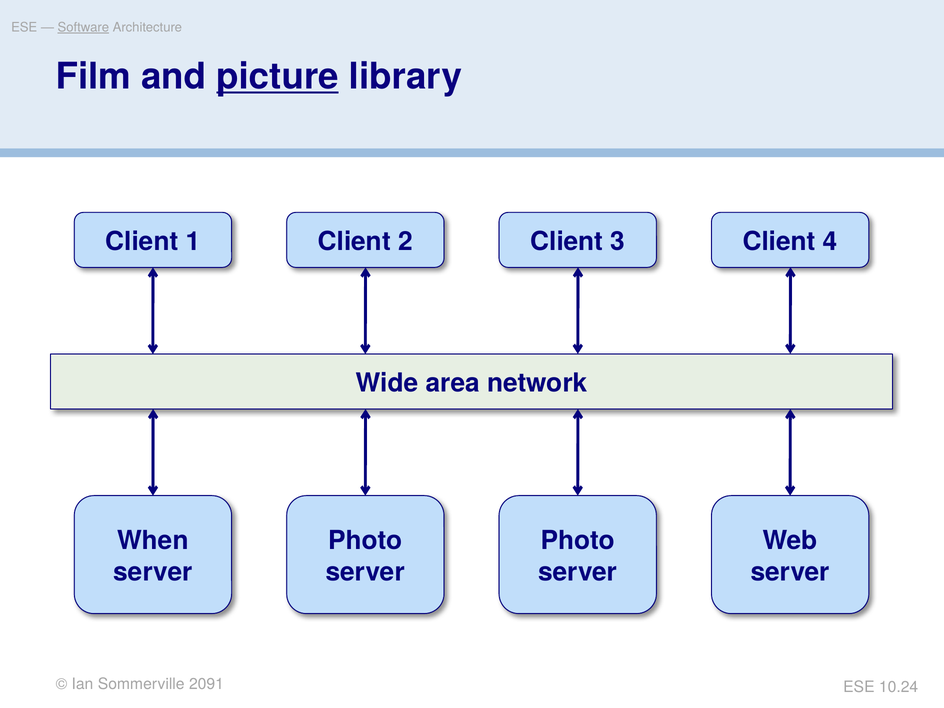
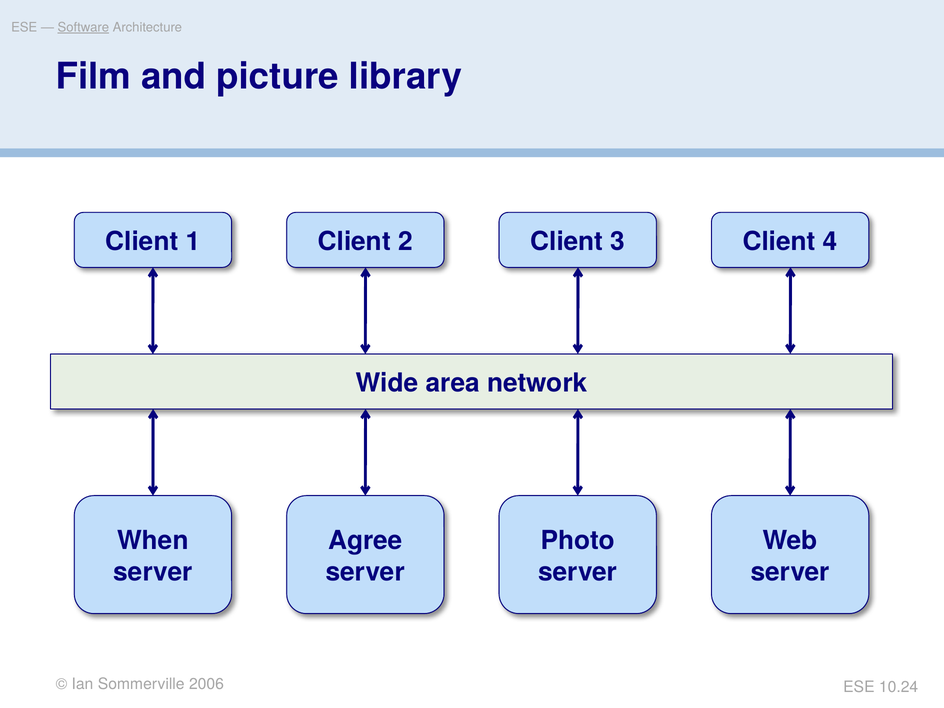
picture underline: present -> none
Photo at (365, 541): Photo -> Agree
2091: 2091 -> 2006
